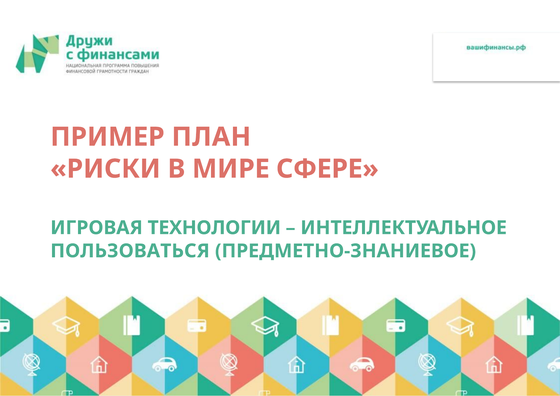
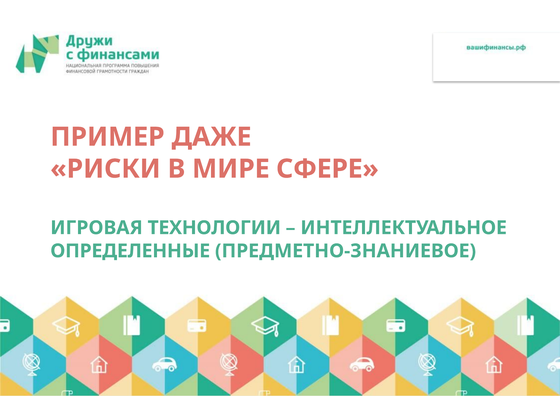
ПЛАН: ПЛАН -> ДАЖЕ
ПОЛЬЗОВАТЬСЯ: ПОЛЬЗОВАТЬСЯ -> ОПРЕДЕЛЕННЫЕ
